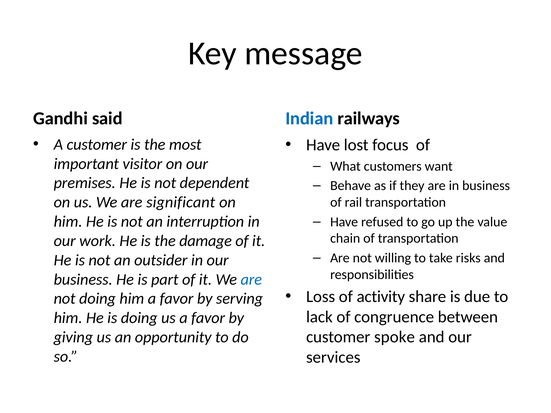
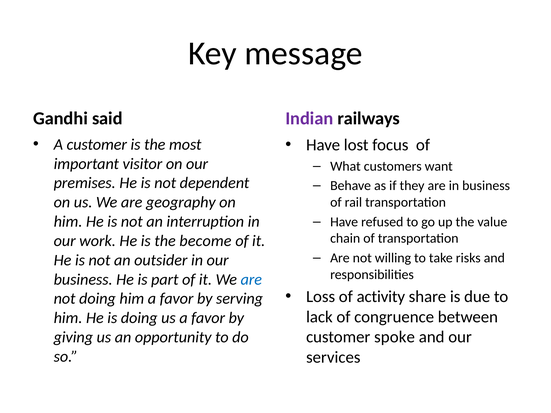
Indian colour: blue -> purple
significant: significant -> geography
damage: damage -> become
